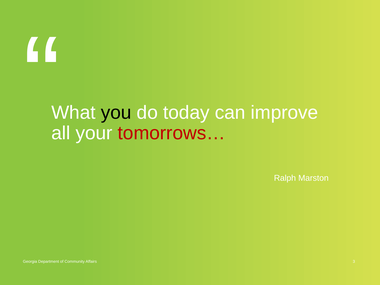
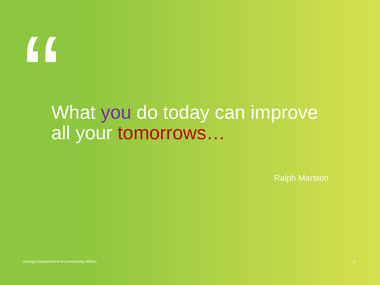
you colour: black -> purple
